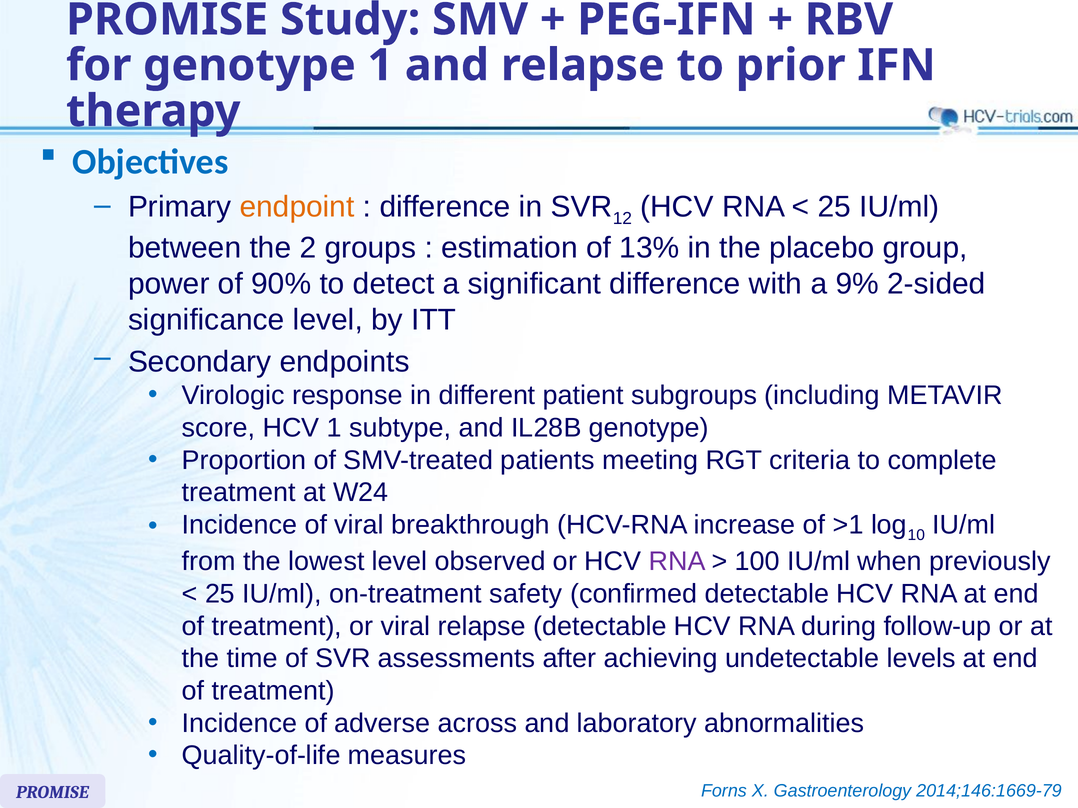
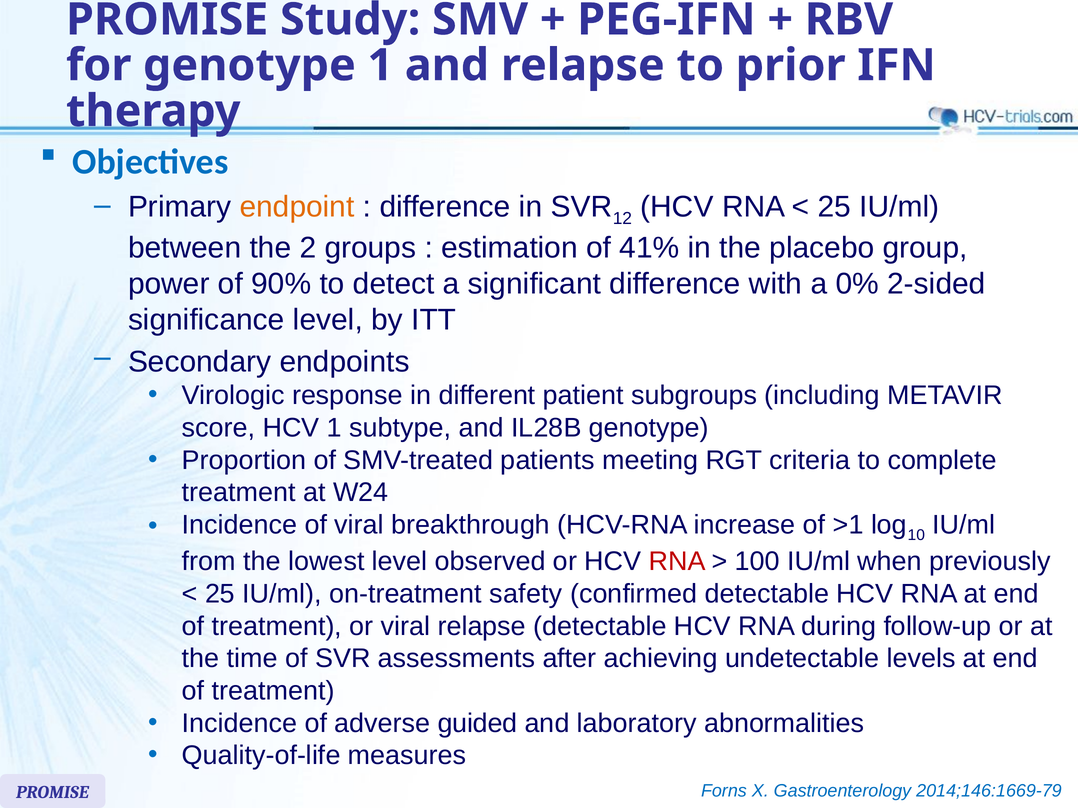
13%: 13% -> 41%
9%: 9% -> 0%
RNA at (677, 562) colour: purple -> red
across: across -> guided
